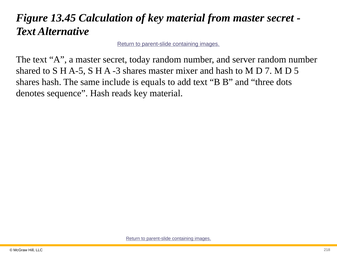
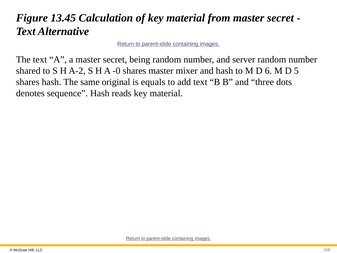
today: today -> being
A-5: A-5 -> A-2
-3: -3 -> -0
7: 7 -> 6
include: include -> original
